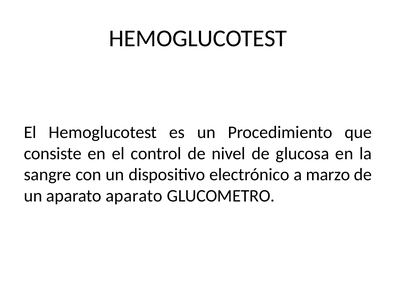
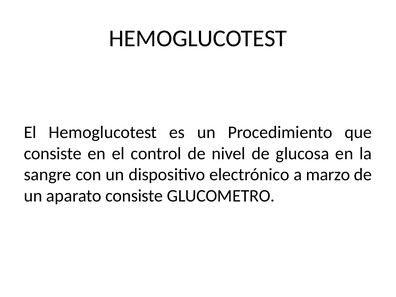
aparato aparato: aparato -> consiste
